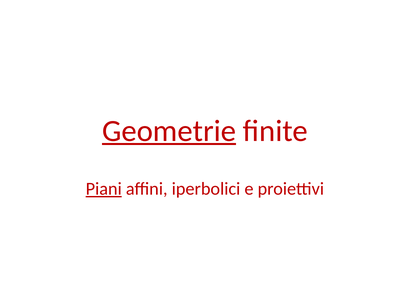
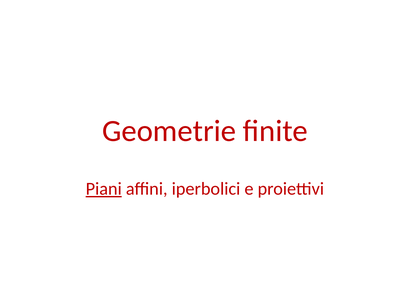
Geometrie underline: present -> none
